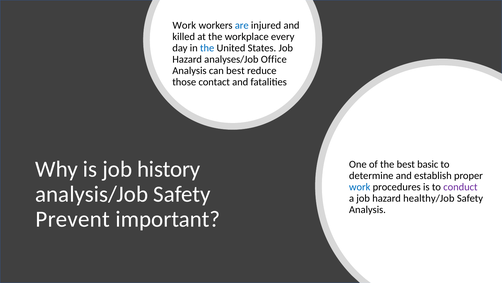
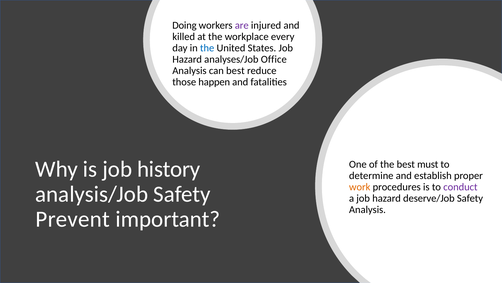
Work at (184, 25): Work -> Doing
are colour: blue -> purple
contact: contact -> happen
basic: basic -> must
work at (360, 187) colour: blue -> orange
healthy/Job: healthy/Job -> deserve/Job
